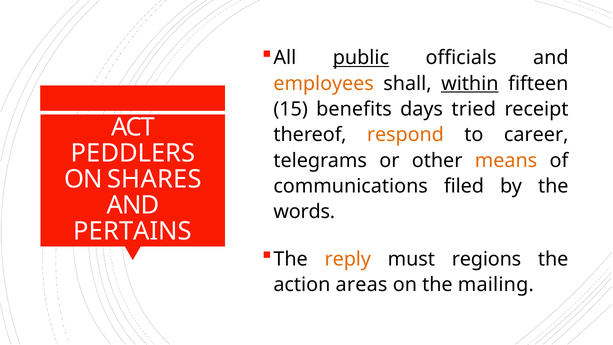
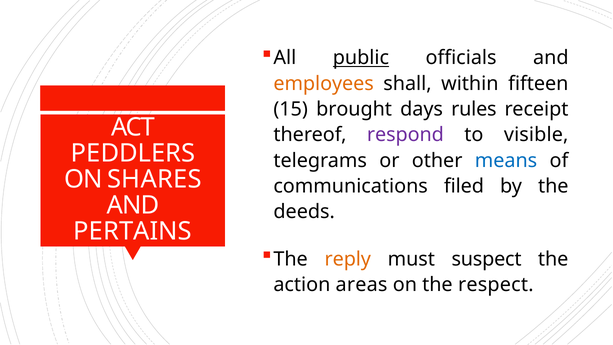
within underline: present -> none
benefits: benefits -> brought
tried: tried -> rules
respond colour: orange -> purple
career: career -> visible
means colour: orange -> blue
words: words -> deeds
regions: regions -> suspect
mailing: mailing -> respect
